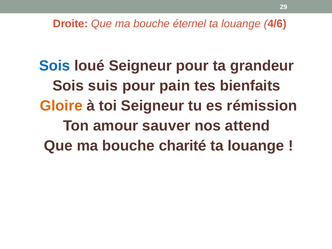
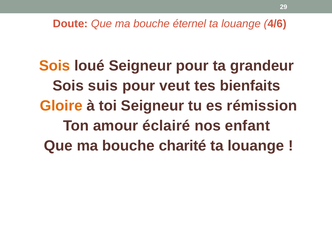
Droite: Droite -> Doute
Sois at (55, 66) colour: blue -> orange
pain: pain -> veut
sauver: sauver -> éclairé
attend: attend -> enfant
